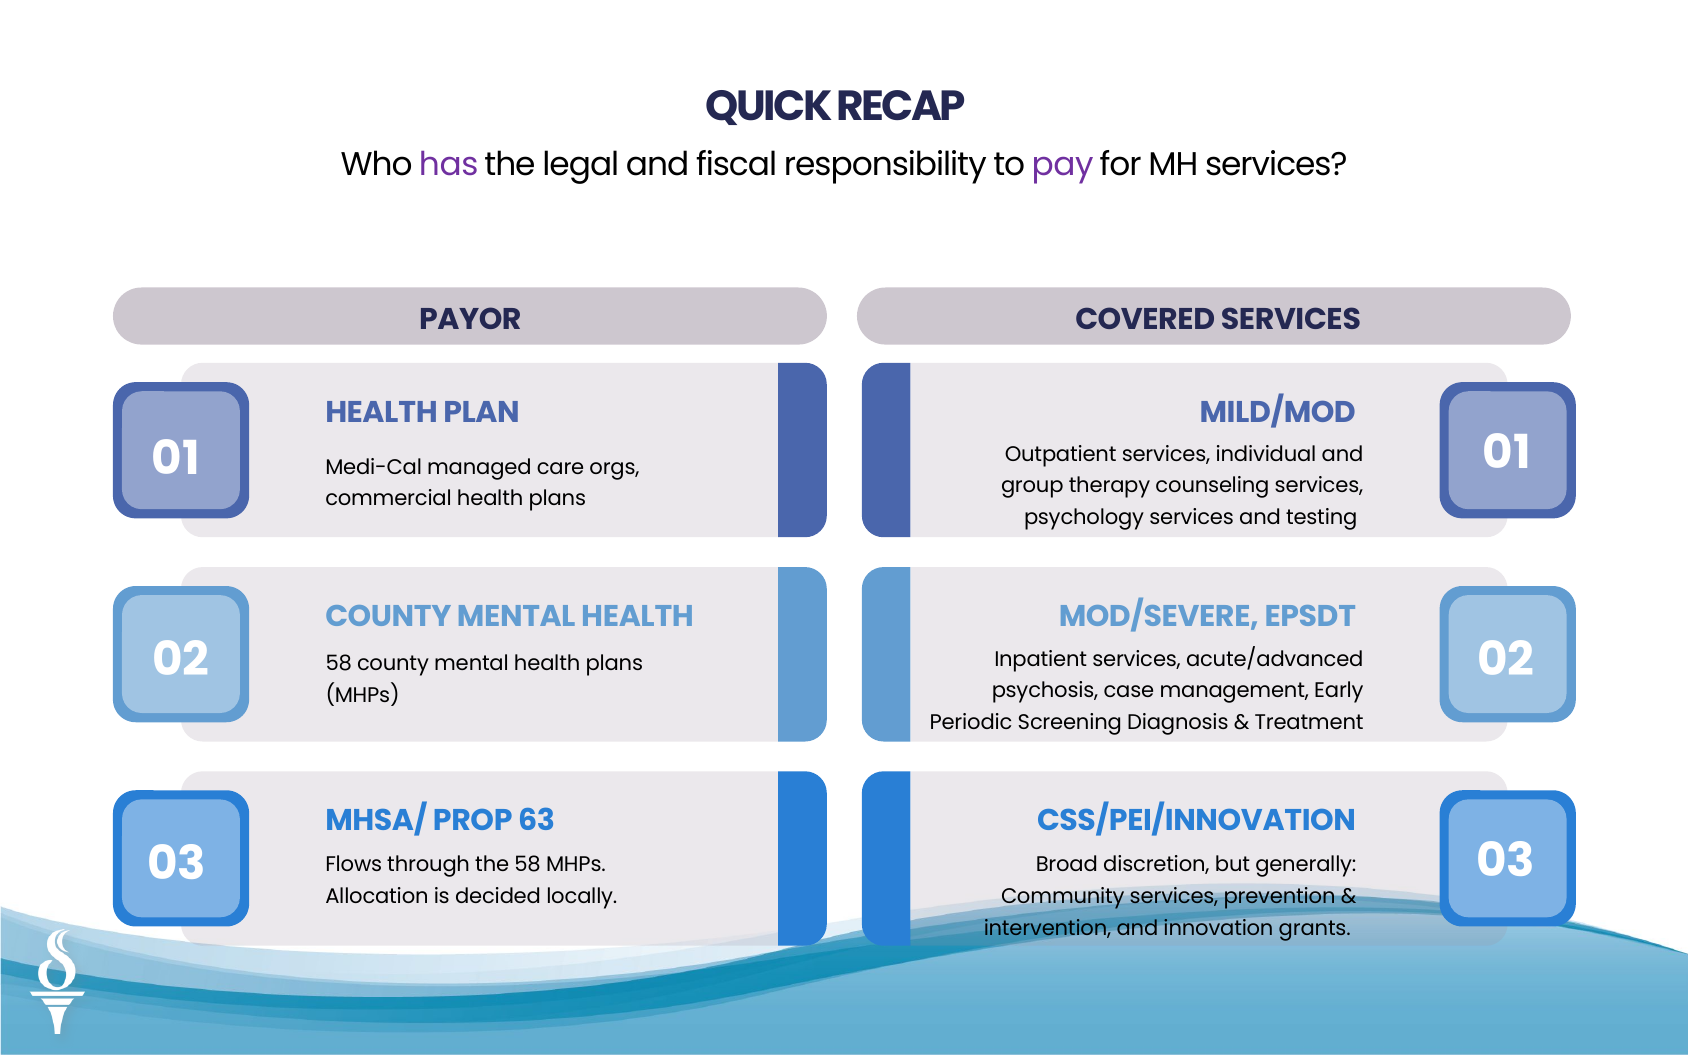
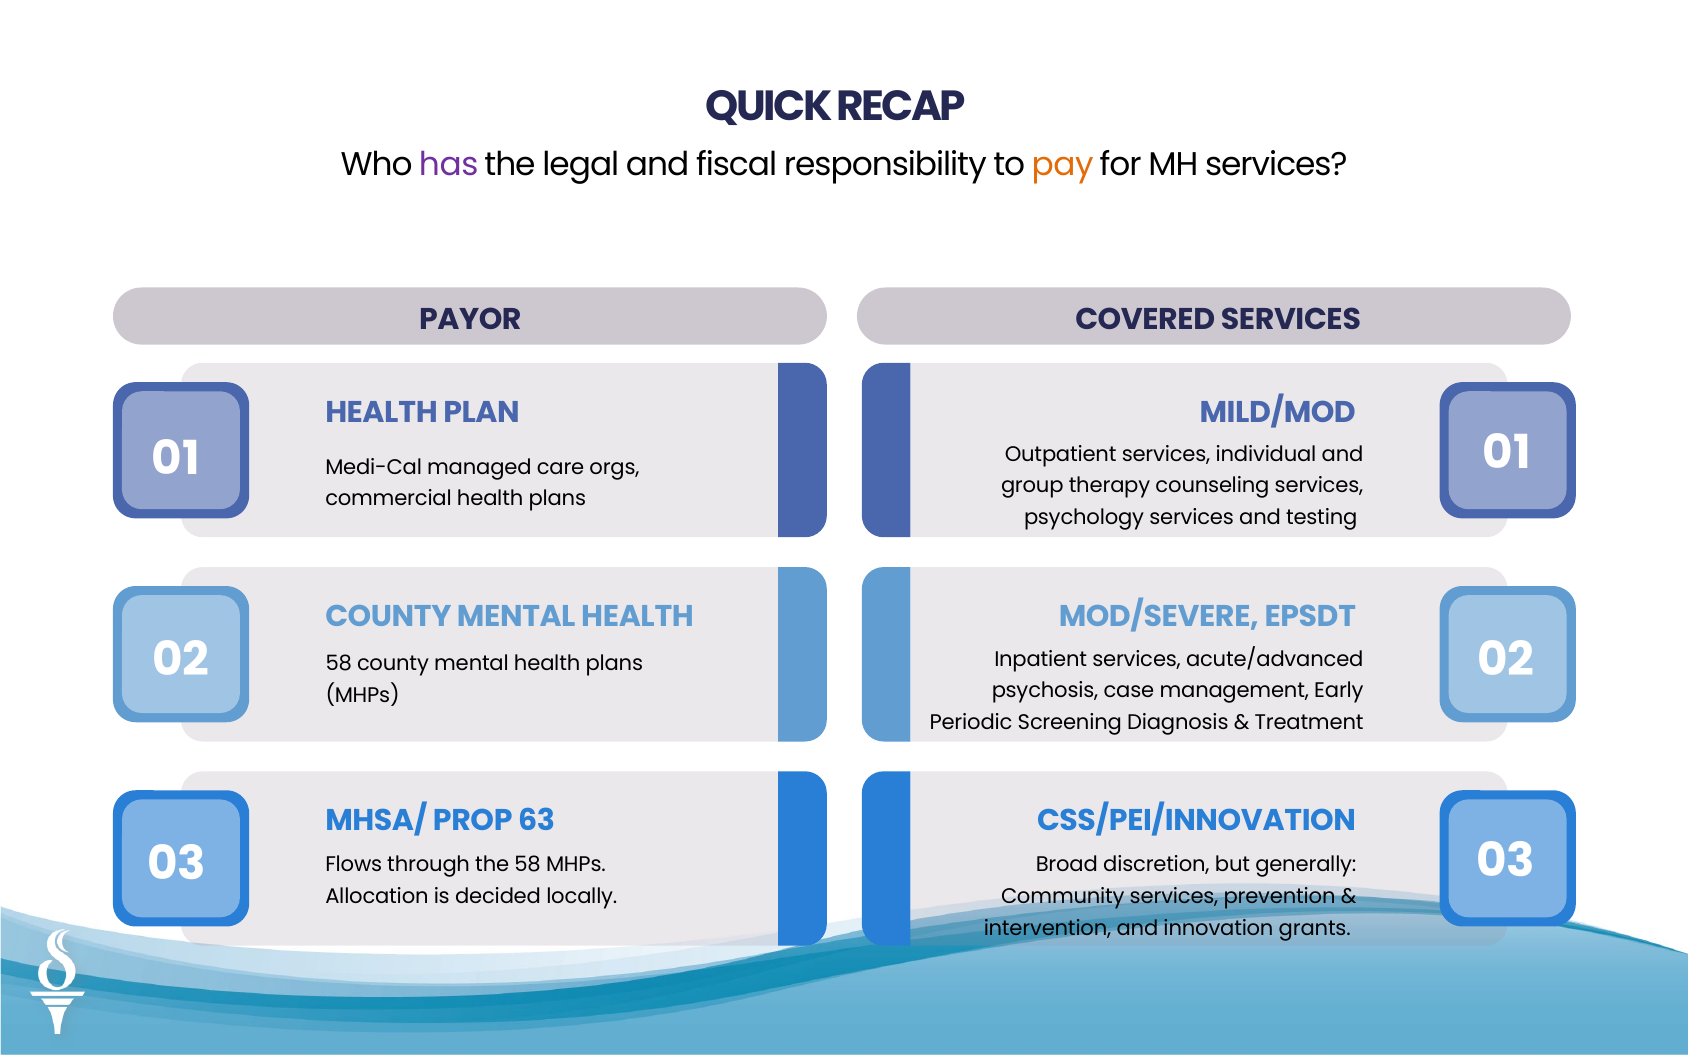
pay colour: purple -> orange
